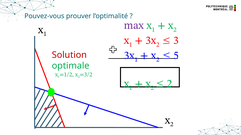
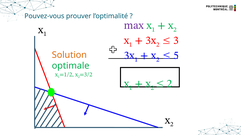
Solution colour: red -> orange
